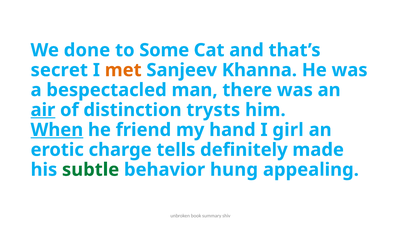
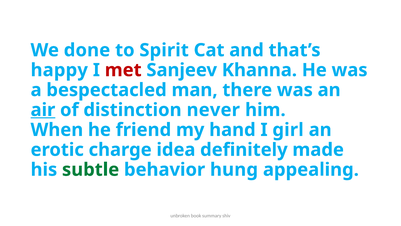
Some: Some -> Spirit
secret: secret -> happy
met colour: orange -> red
trysts: trysts -> never
When underline: present -> none
tells: tells -> idea
